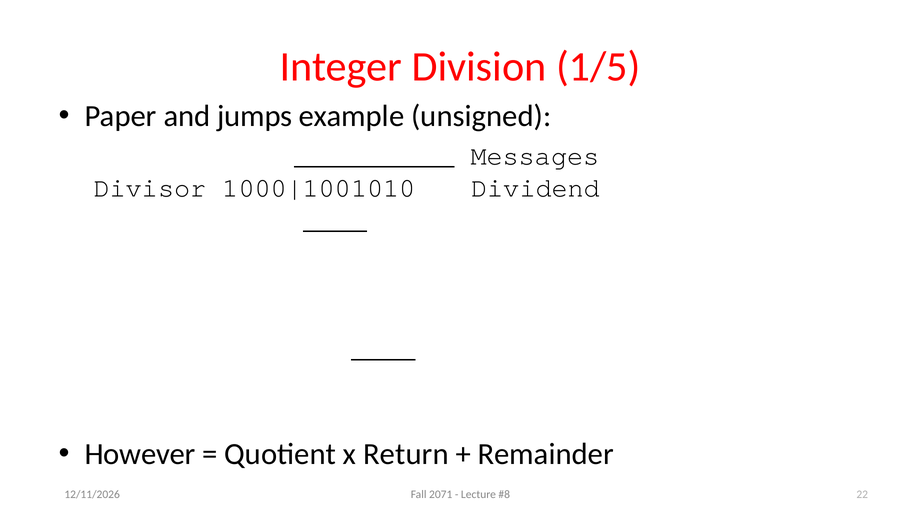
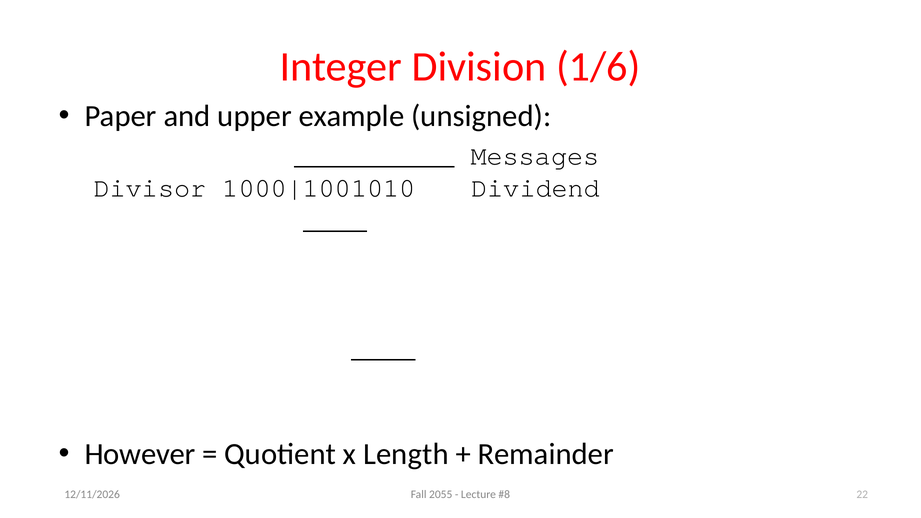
1/5: 1/5 -> 1/6
jumps: jumps -> upper
Return: Return -> Length
2071: 2071 -> 2055
